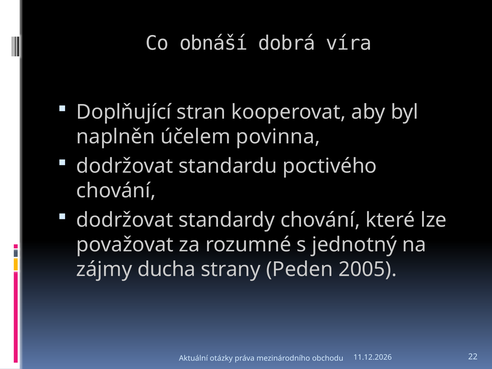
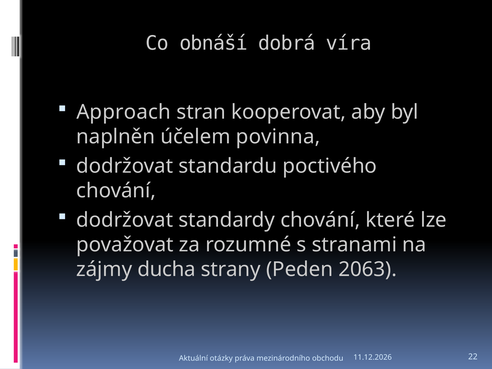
Doplňující: Doplňující -> Approach
jednotný: jednotný -> stranami
2005: 2005 -> 2063
